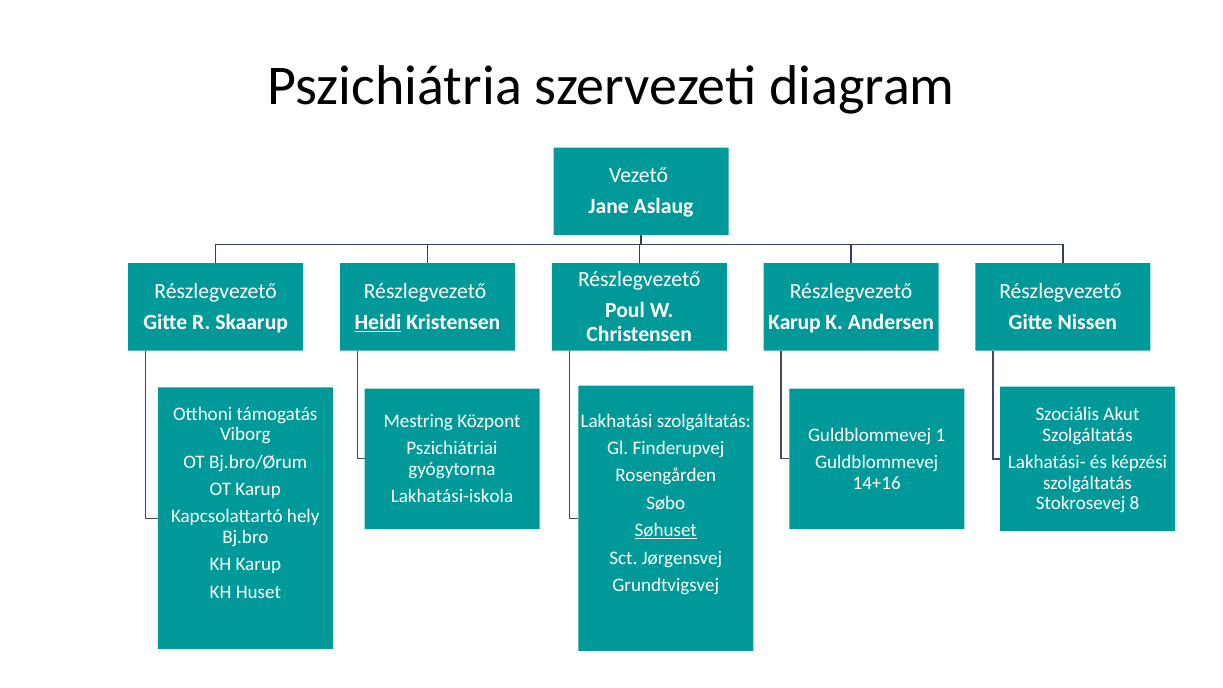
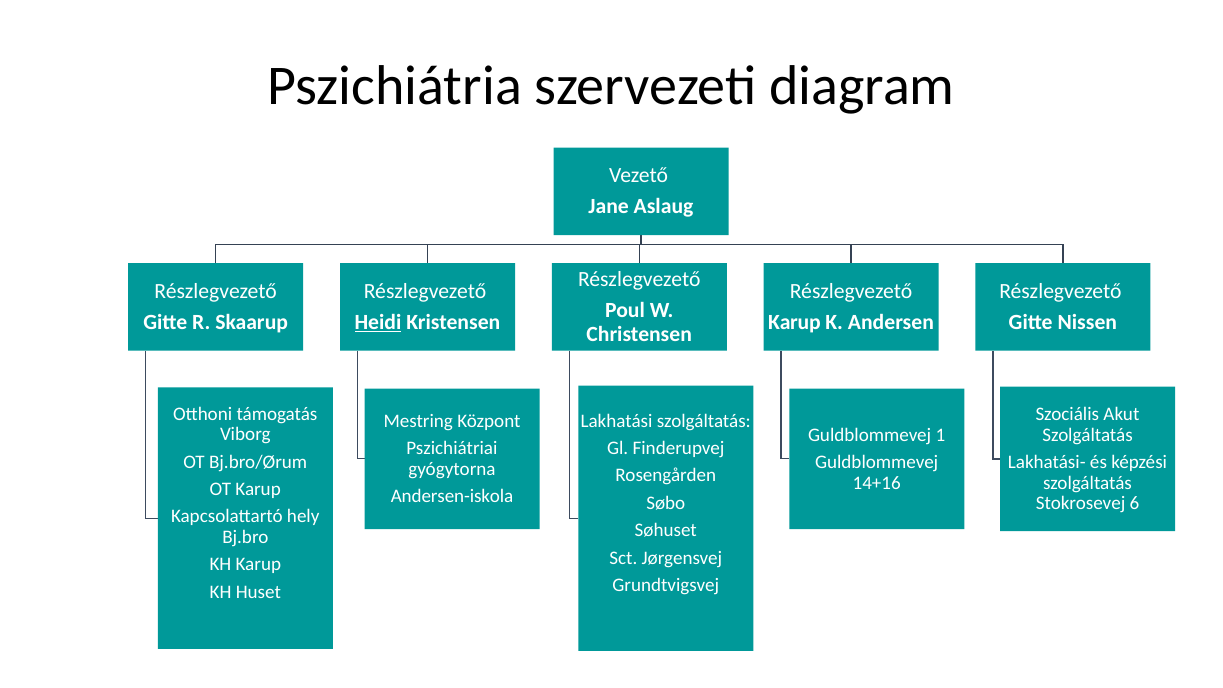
Lakhatási-iskola: Lakhatási-iskola -> Andersen-iskola
8: 8 -> 6
Søhuset underline: present -> none
